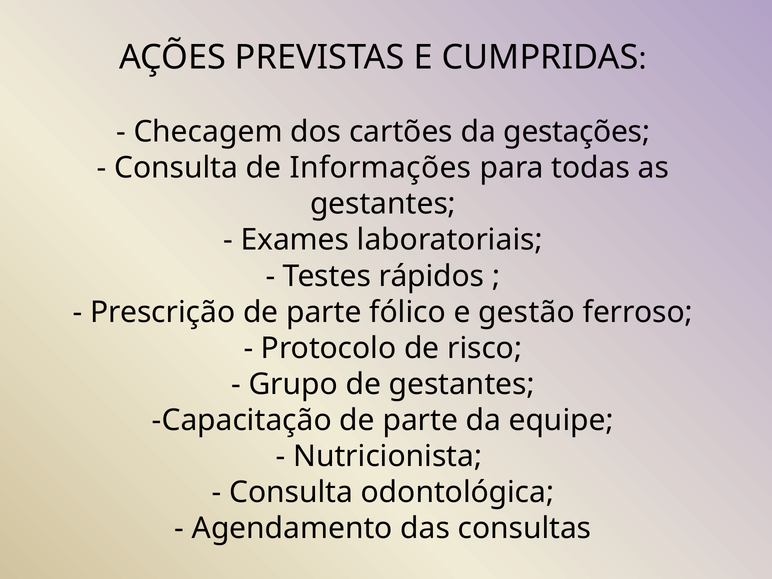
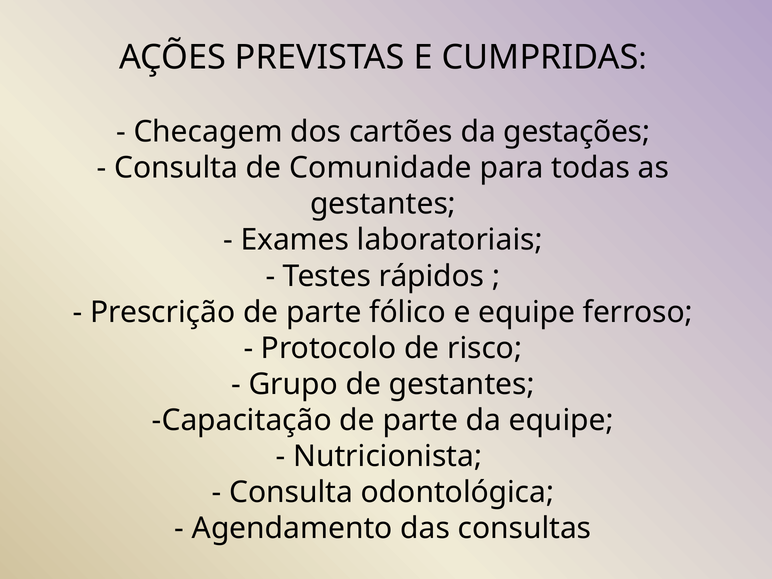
Informações: Informações -> Comunidade
e gestão: gestão -> equipe
